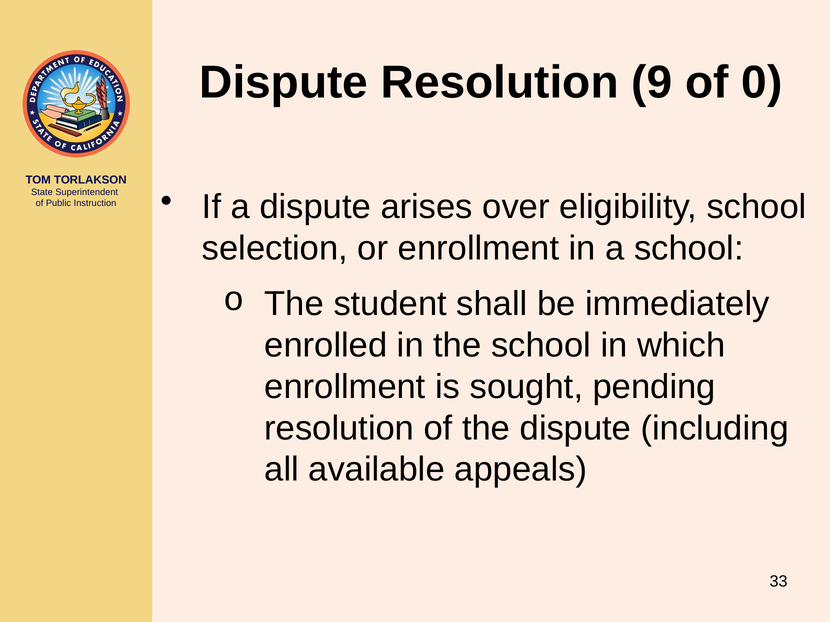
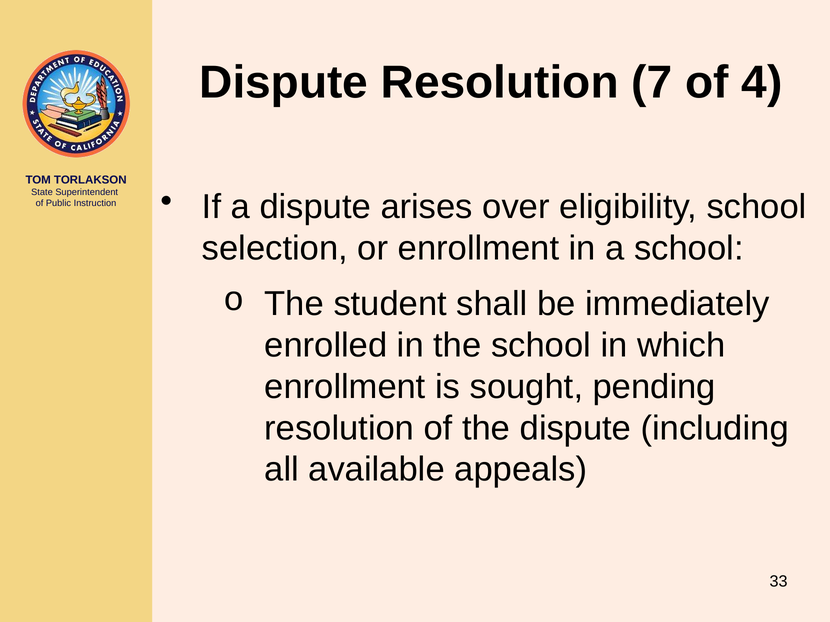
9: 9 -> 7
0: 0 -> 4
